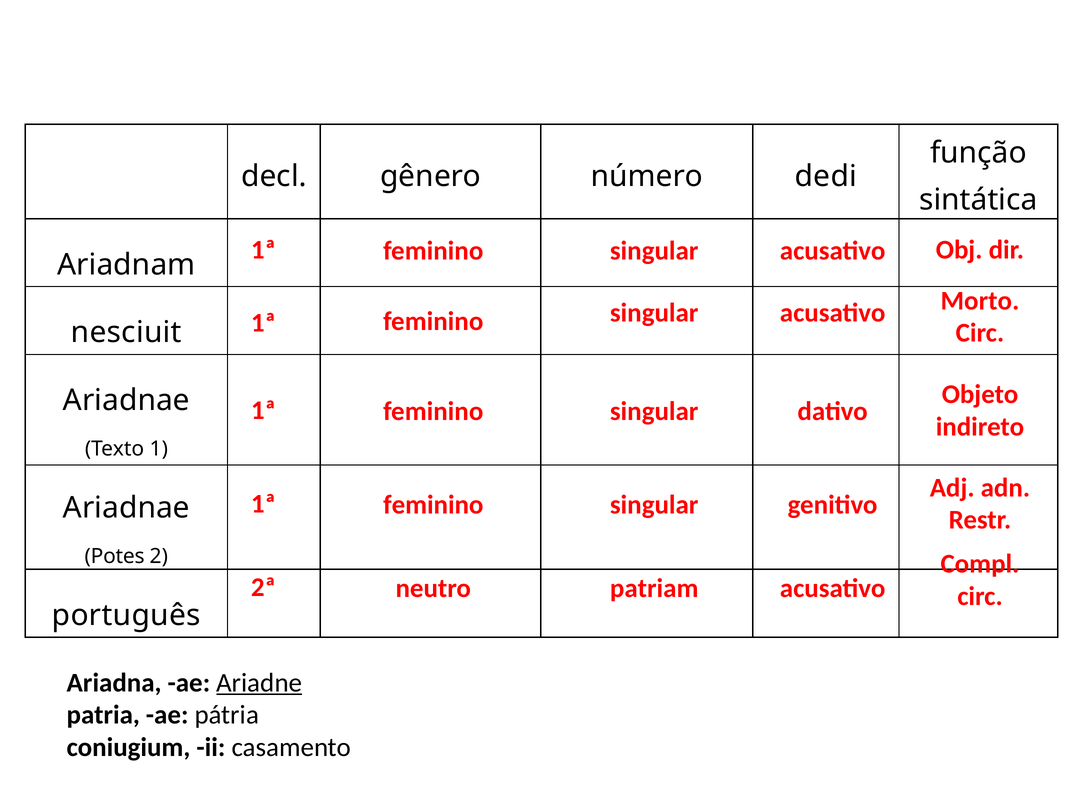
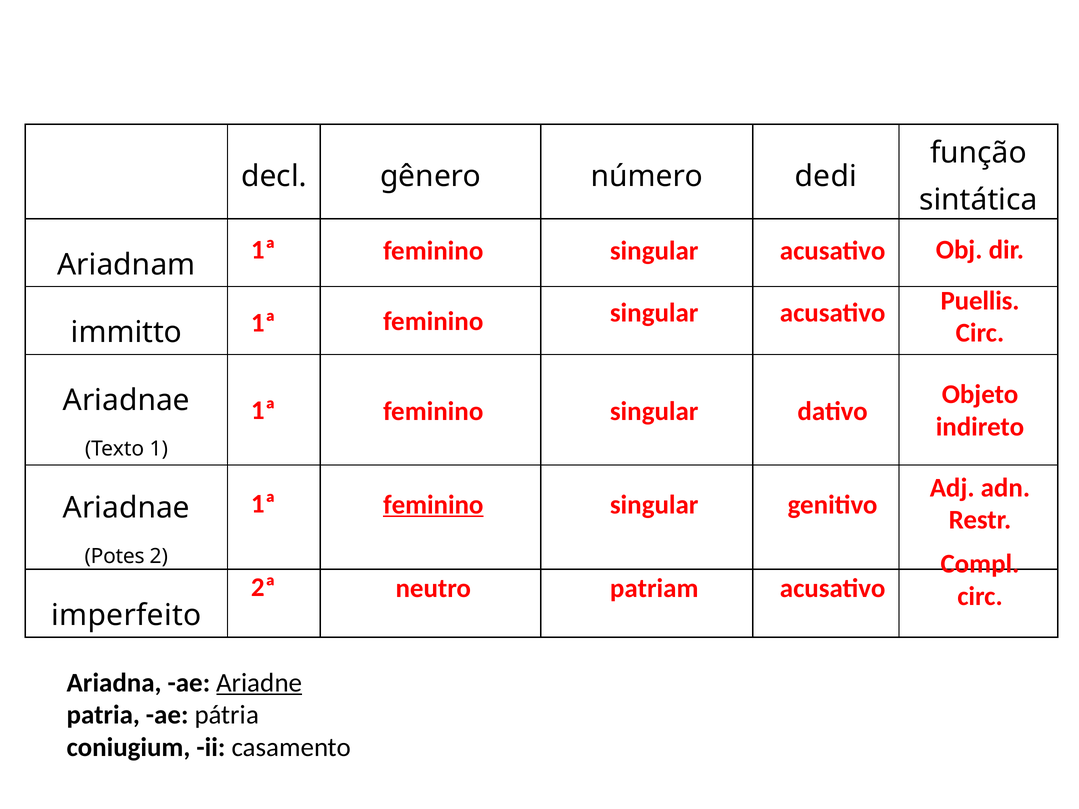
Morto: Morto -> Puellis
nesciuit: nesciuit -> immitto
feminino at (433, 505) underline: none -> present
português: português -> imperfeito
